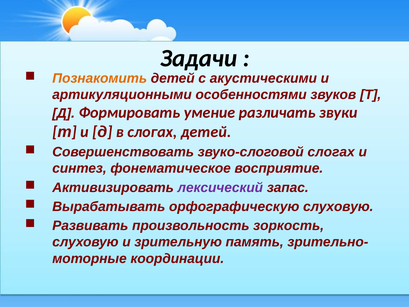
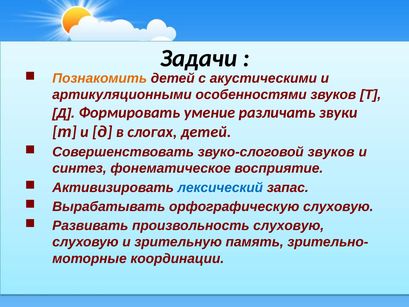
звуко-слоговой слогах: слогах -> звуков
лексический colour: purple -> blue
произвольность зоркость: зоркость -> слуховую
